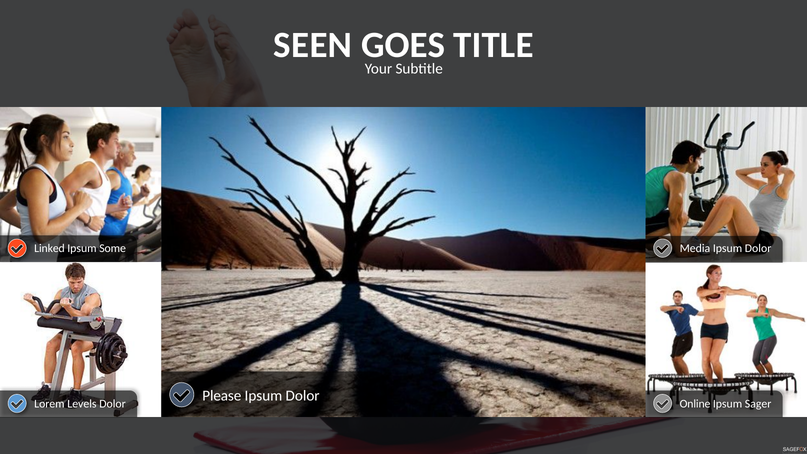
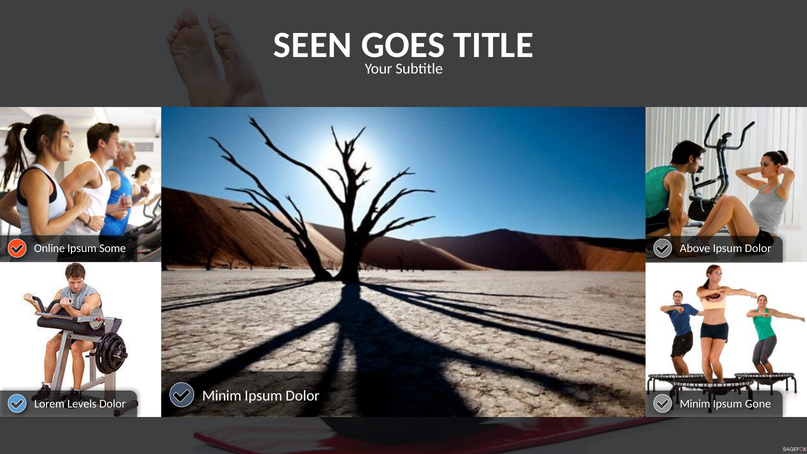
Linked: Linked -> Online
Media: Media -> Above
Please at (222, 396): Please -> Minim
Online at (695, 404): Online -> Minim
Sager: Sager -> Gone
